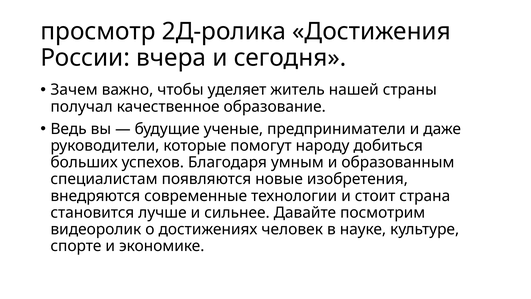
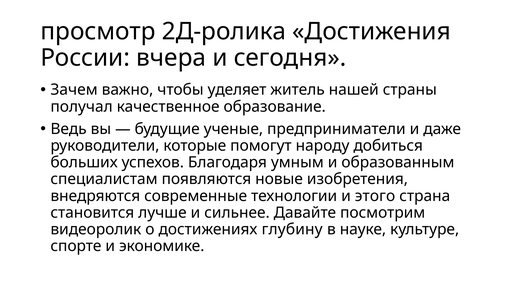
стоит: стоит -> этого
человек: человек -> глубину
